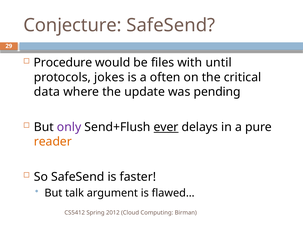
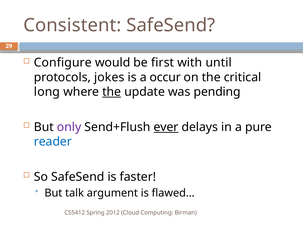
Conjecture: Conjecture -> Consistent
Procedure: Procedure -> Configure
files: files -> first
often: often -> occur
data: data -> long
the at (112, 92) underline: none -> present
reader colour: orange -> blue
